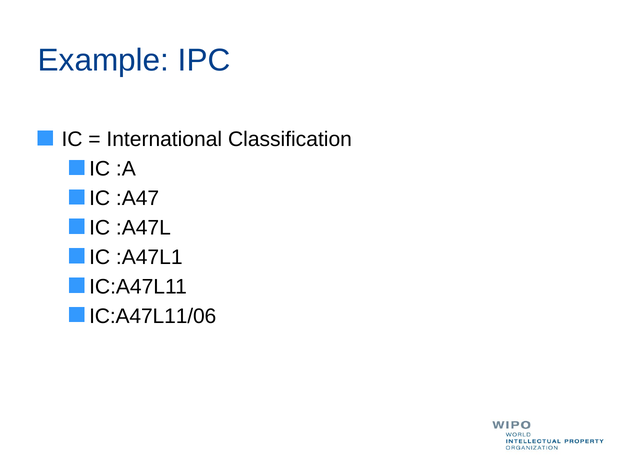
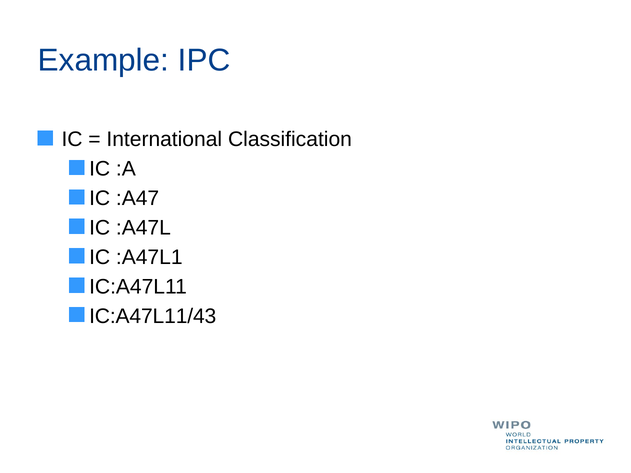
IC:A47L11/06: IC:A47L11/06 -> IC:A47L11/43
